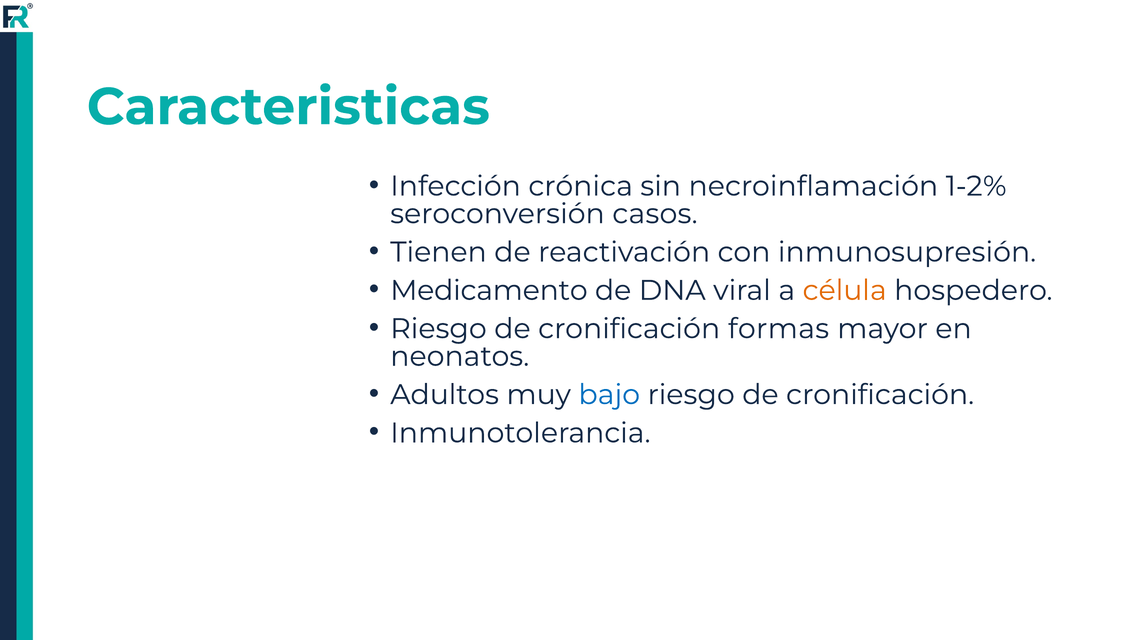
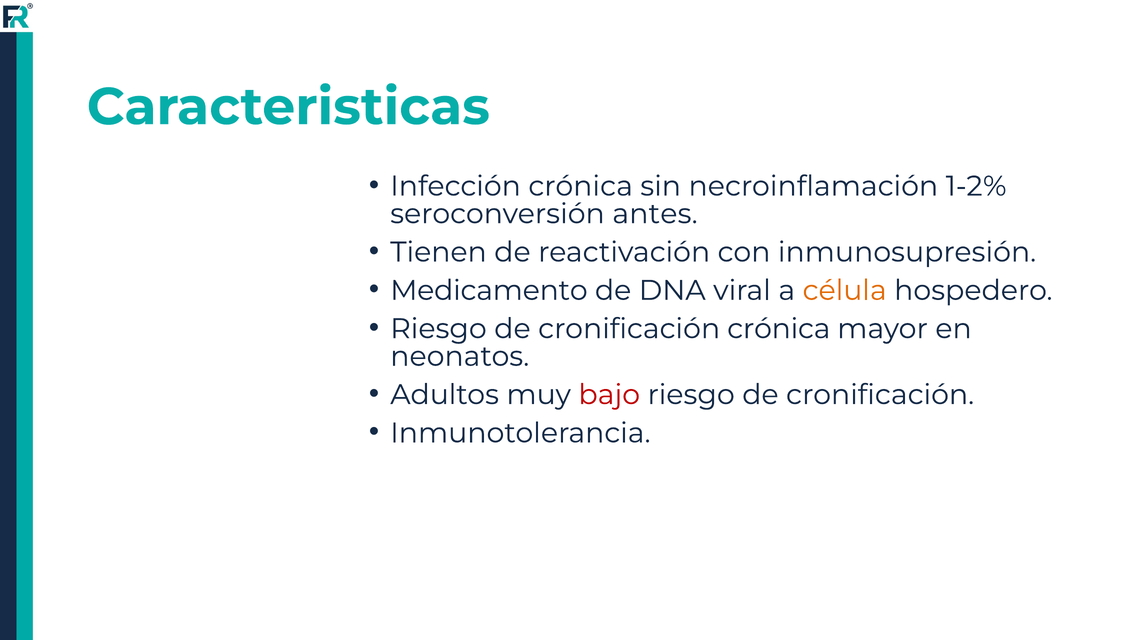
casos: casos -> antes
cronificación formas: formas -> crónica
bajo colour: blue -> red
